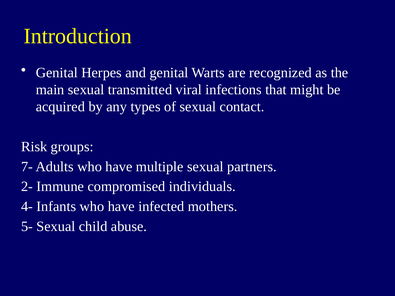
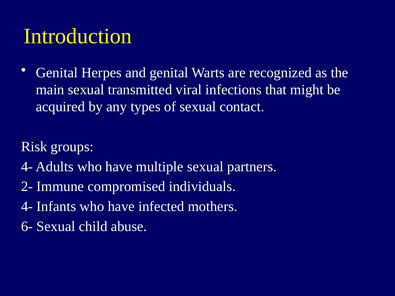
7- at (27, 167): 7- -> 4-
5-: 5- -> 6-
